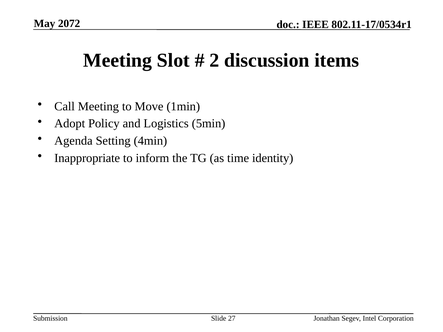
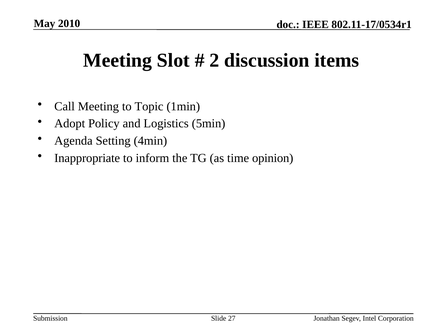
2072: 2072 -> 2010
Move: Move -> Topic
identity: identity -> opinion
